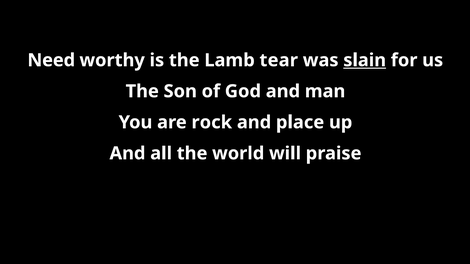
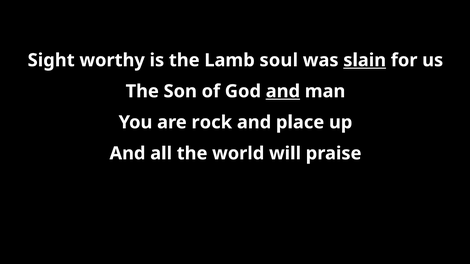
Need: Need -> Sight
tear: tear -> soul
and at (283, 91) underline: none -> present
